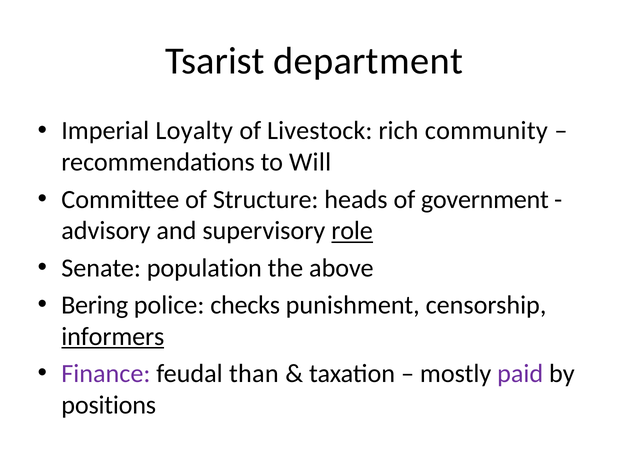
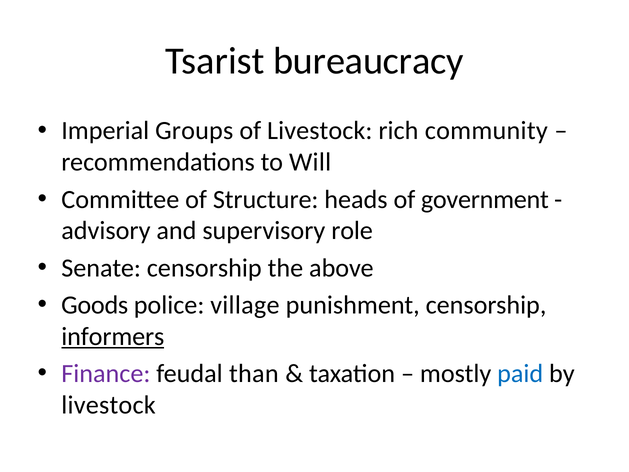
department: department -> bureaucracy
Loyalty: Loyalty -> Groups
role underline: present -> none
Senate population: population -> censorship
Bering: Bering -> Goods
checks: checks -> village
paid colour: purple -> blue
positions at (109, 405): positions -> livestock
